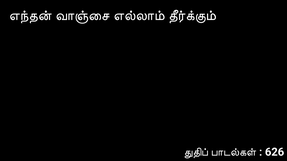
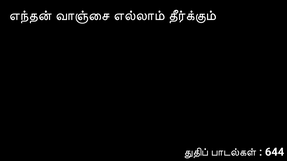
626: 626 -> 644
